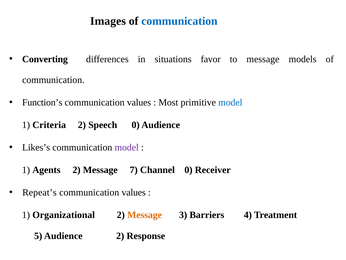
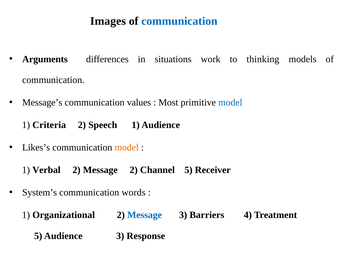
Converting: Converting -> Arguments
favor: favor -> work
to message: message -> thinking
Function’s: Function’s -> Message’s
Speech 0: 0 -> 1
model at (127, 147) colour: purple -> orange
Agents: Agents -> Verbal
Message 7: 7 -> 2
Channel 0: 0 -> 5
Repeat’s: Repeat’s -> System’s
values at (134, 192): values -> words
Message at (145, 215) colour: orange -> blue
Audience 2: 2 -> 3
